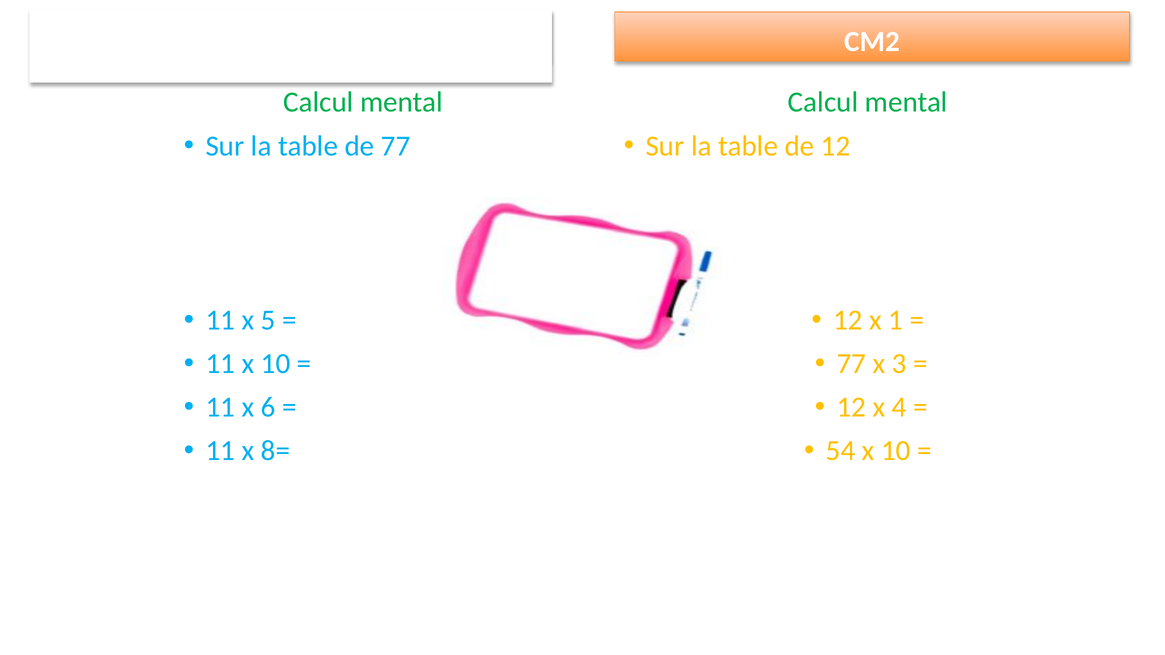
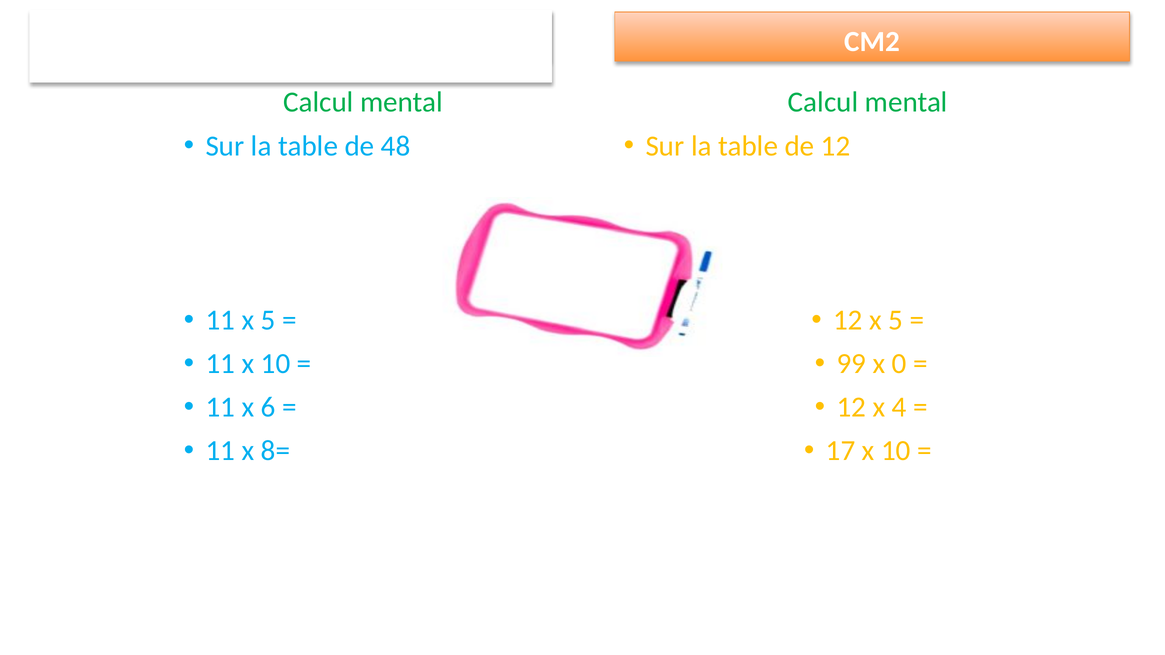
de 77: 77 -> 48
12 x 1: 1 -> 5
77 at (851, 364): 77 -> 99
3: 3 -> 0
54: 54 -> 17
